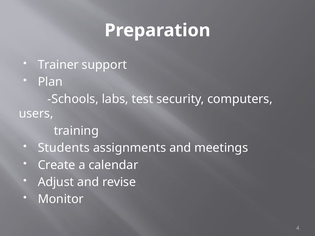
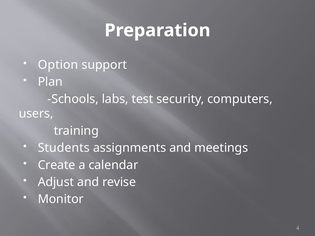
Trainer: Trainer -> Option
